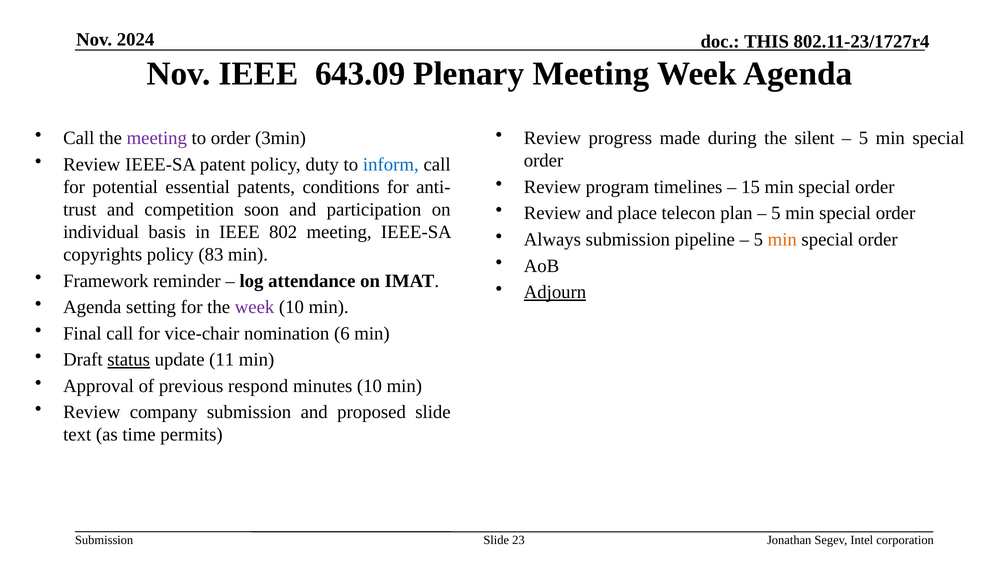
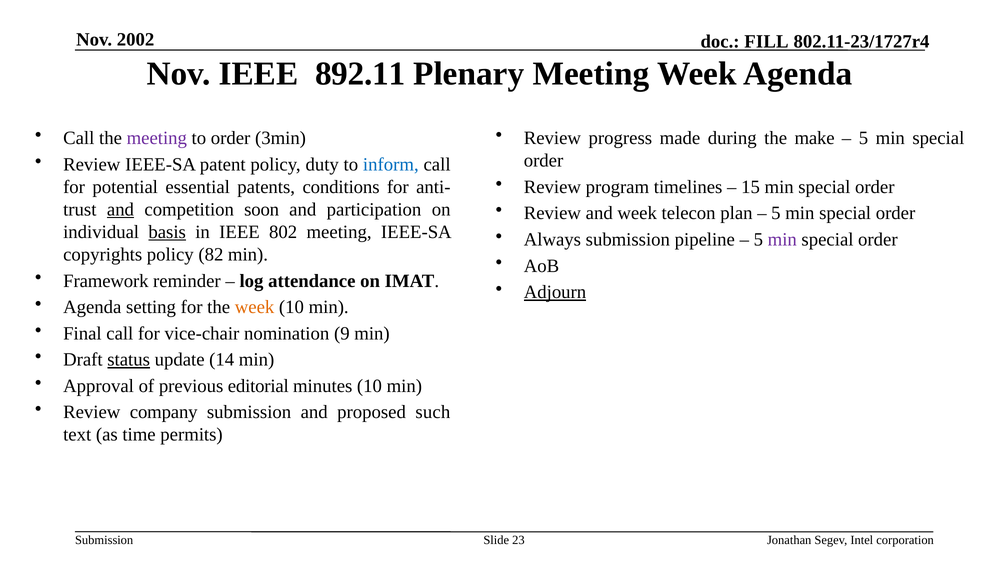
2024: 2024 -> 2002
THIS: THIS -> FILL
643.09: 643.09 -> 892.11
silent: silent -> make
and at (120, 209) underline: none -> present
and place: place -> week
basis underline: none -> present
min at (782, 239) colour: orange -> purple
83: 83 -> 82
week at (255, 307) colour: purple -> orange
6: 6 -> 9
11: 11 -> 14
respond: respond -> editorial
proposed slide: slide -> such
